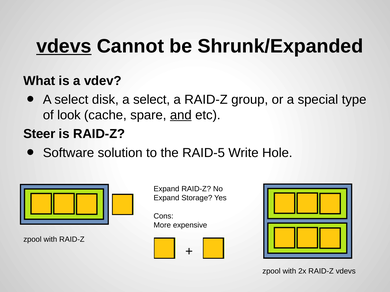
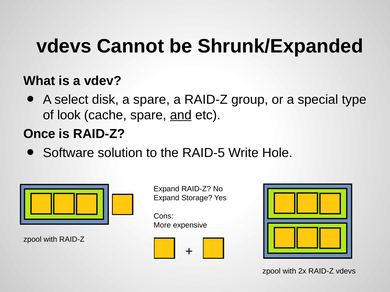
vdevs at (64, 46) underline: present -> none
disk a select: select -> spare
Steer: Steer -> Once
